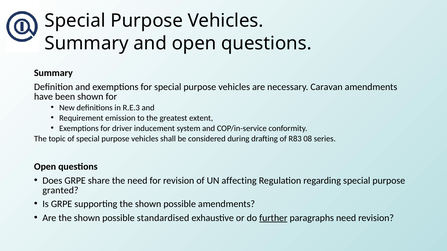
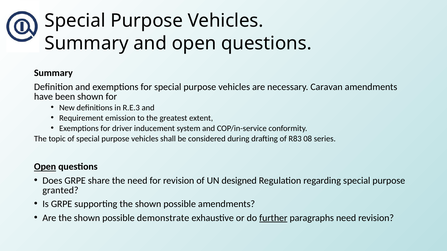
Open at (45, 167) underline: none -> present
affecting: affecting -> designed
standardised: standardised -> demonstrate
